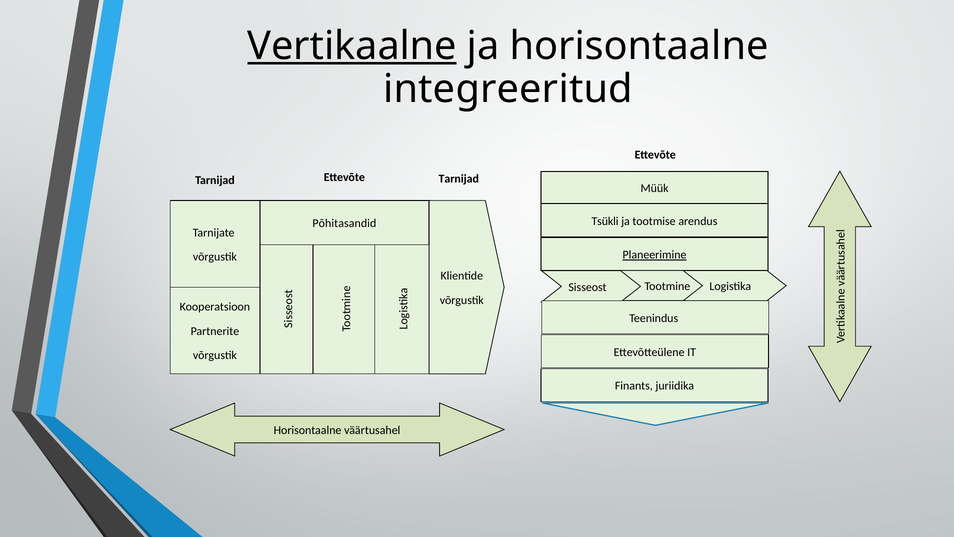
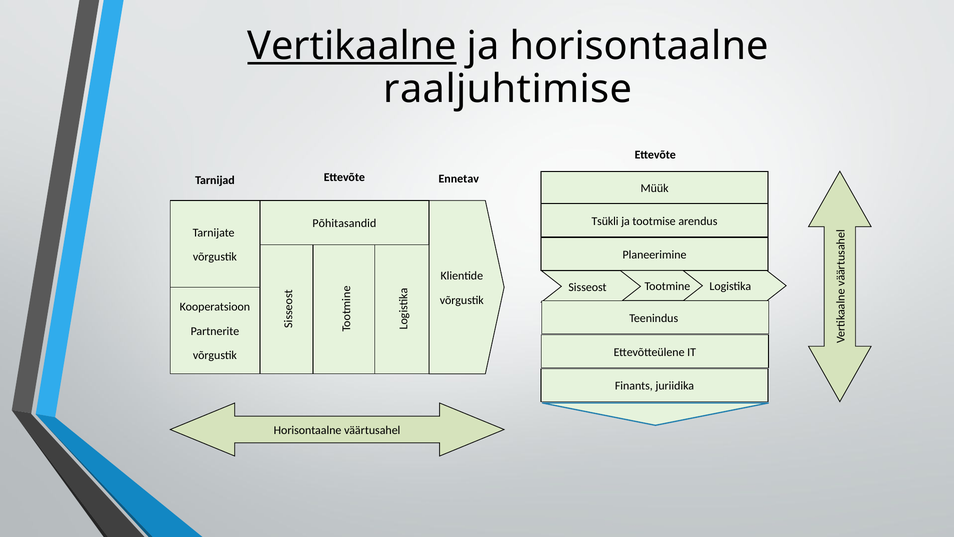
integreeritud: integreeritud -> raaljuhtimise
Ettevõte Tarnijad: Tarnijad -> Ennetav
Planeerimine underline: present -> none
